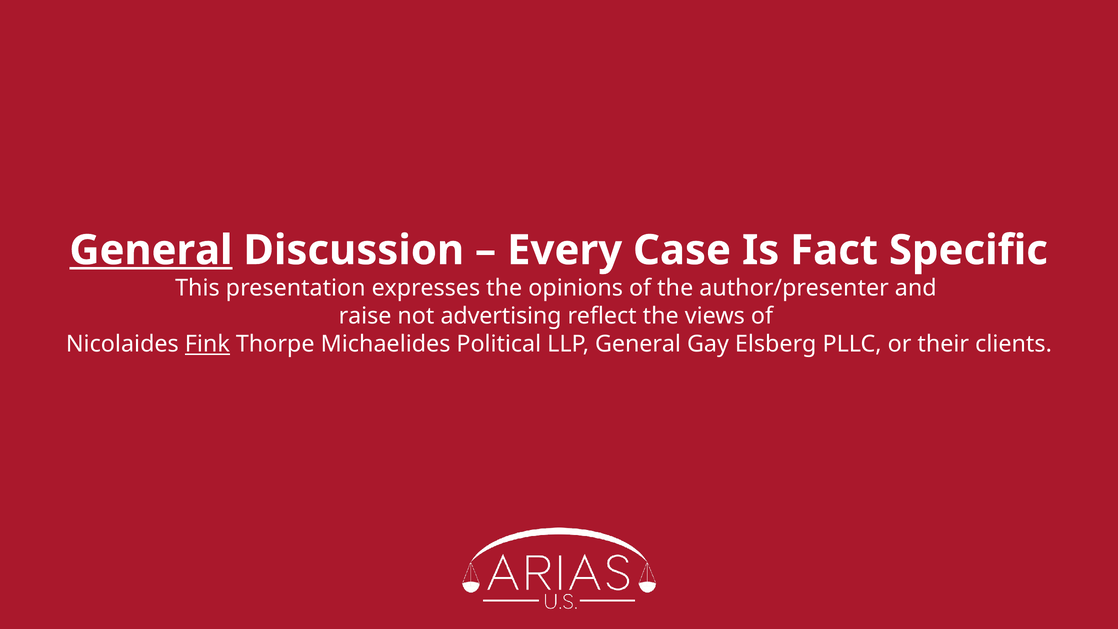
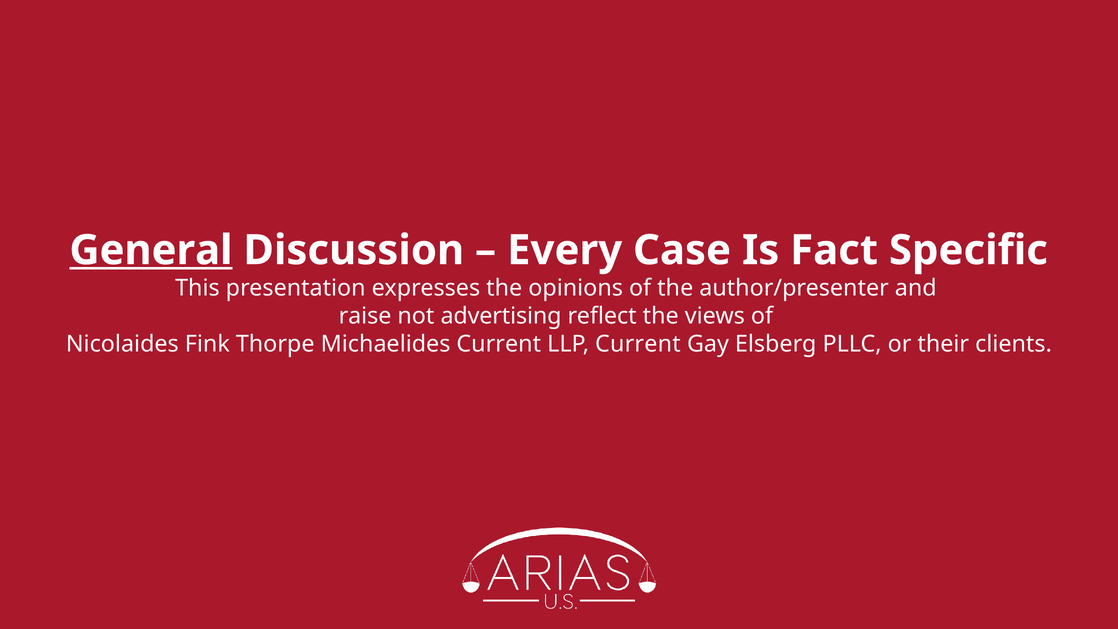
Fink underline: present -> none
Michaelides Political: Political -> Current
LLP General: General -> Current
